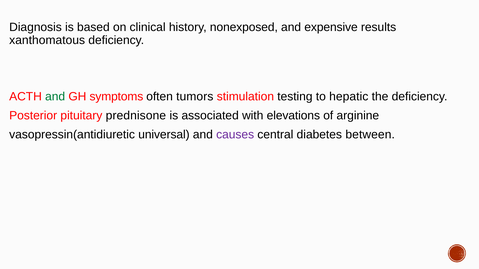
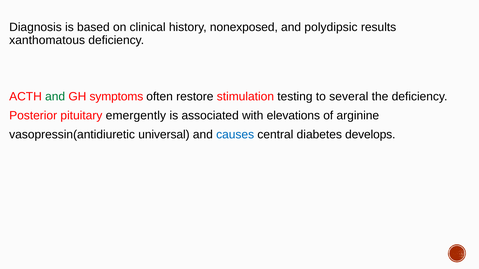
expensive: expensive -> polydipsic
tumors: tumors -> restore
hepatic: hepatic -> several
prednisone: prednisone -> emergently
causes colour: purple -> blue
between: between -> develops
